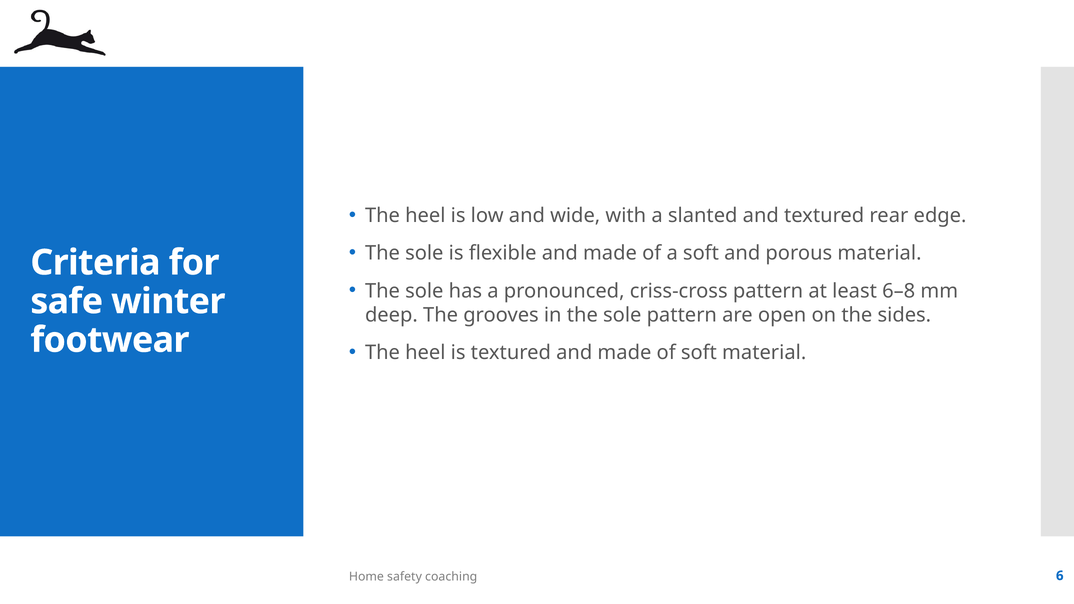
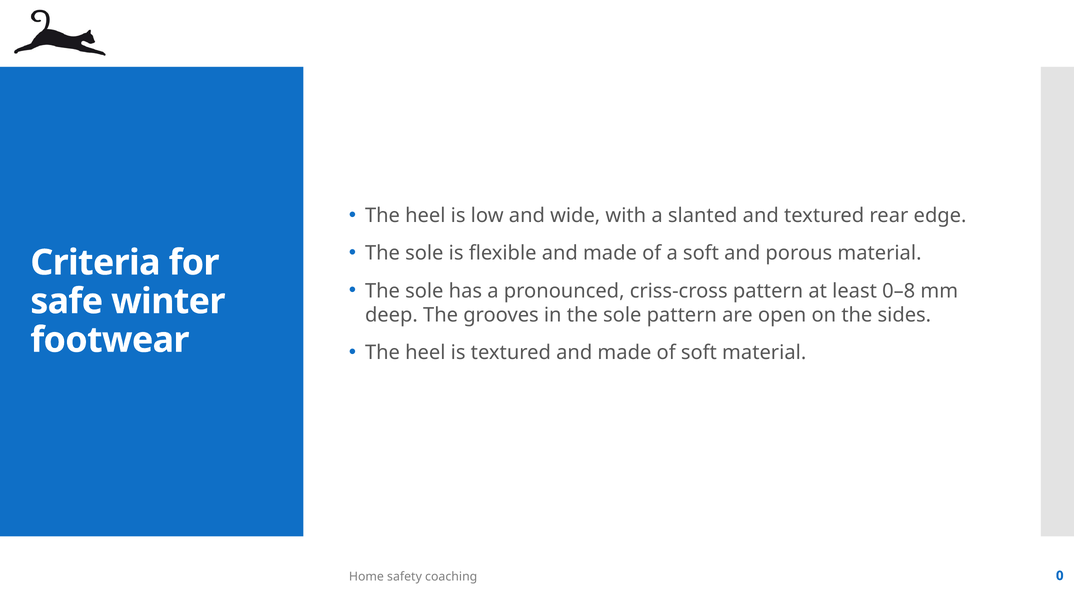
6–8: 6–8 -> 0–8
6: 6 -> 0
